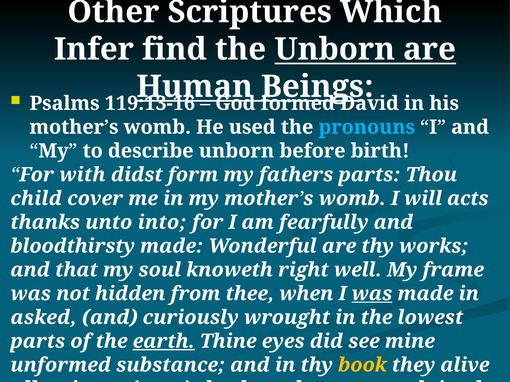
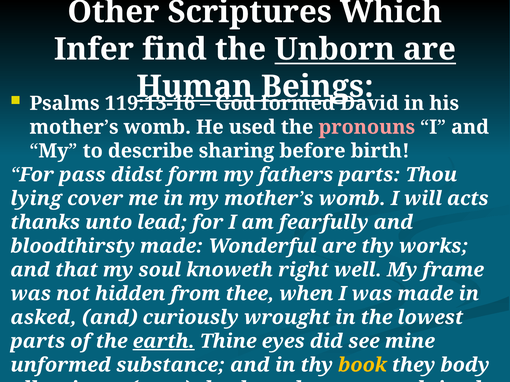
pronouns colour: light blue -> pink
describe unborn: unborn -> sharing
with: with -> pass
child: child -> lying
into: into -> lead
was at (372, 294) underline: present -> none
alive: alive -> body
